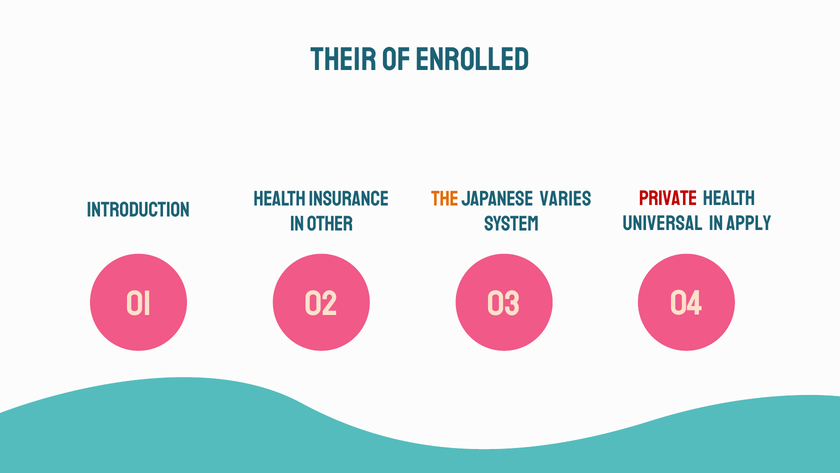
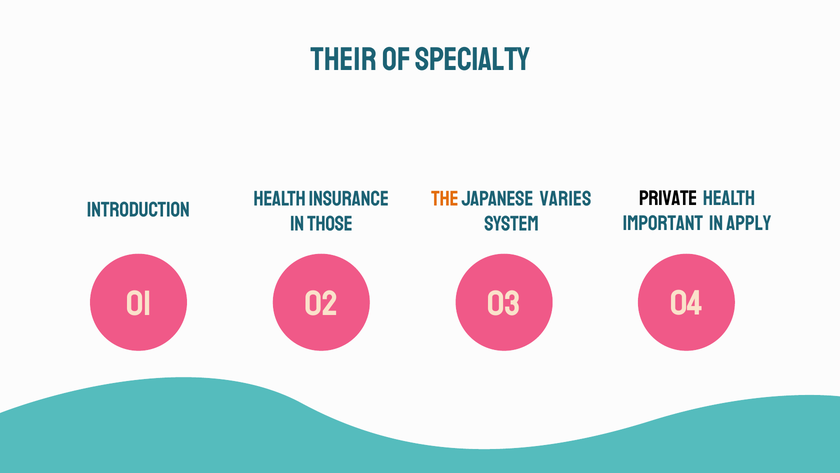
ENROLLED: ENROLLED -> SPECIALTY
Private colour: red -> black
Universal: Universal -> Important
Other: Other -> Those
